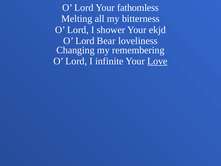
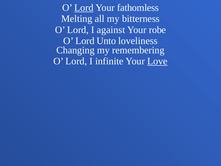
Lord at (84, 8) underline: none -> present
shower: shower -> against
ekjd: ekjd -> robe
Bear: Bear -> Unto
